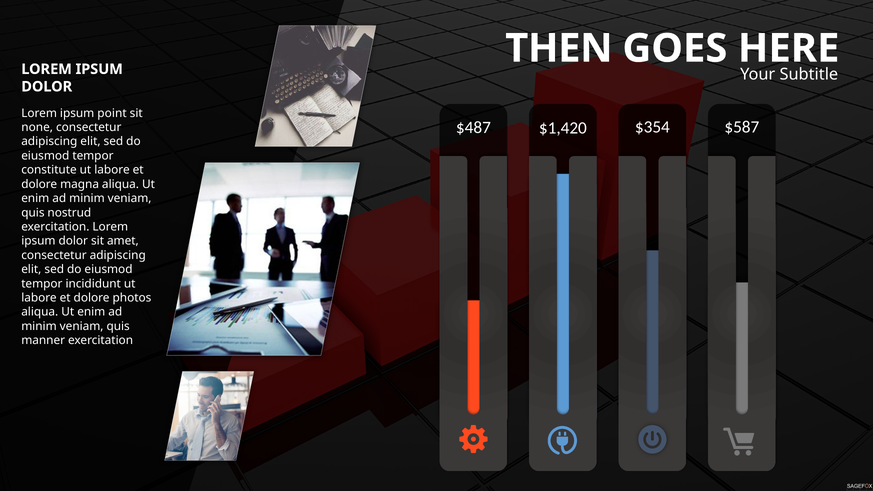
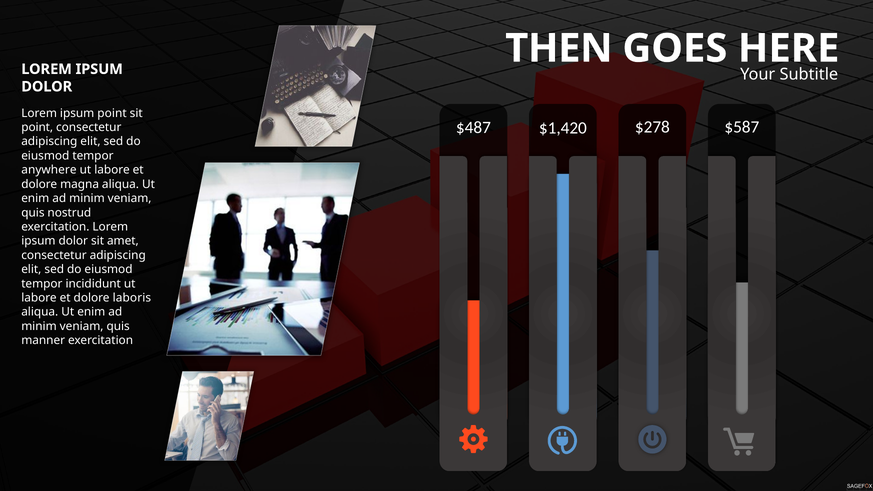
$354: $354 -> $278
none at (37, 127): none -> point
constitute: constitute -> anywhere
photos: photos -> laboris
